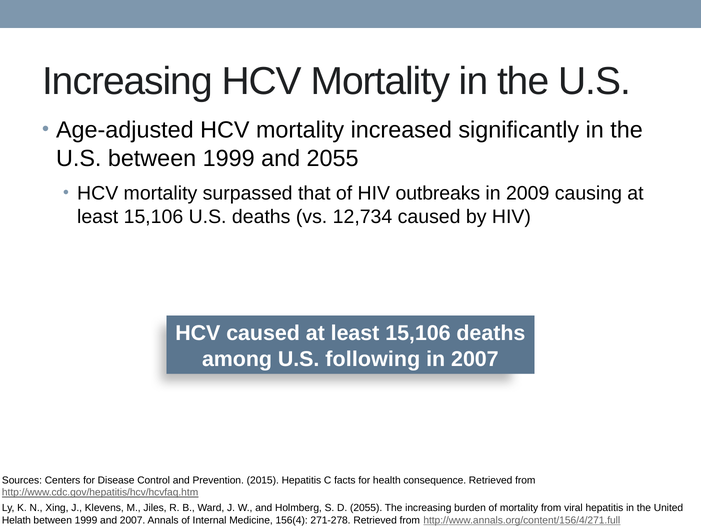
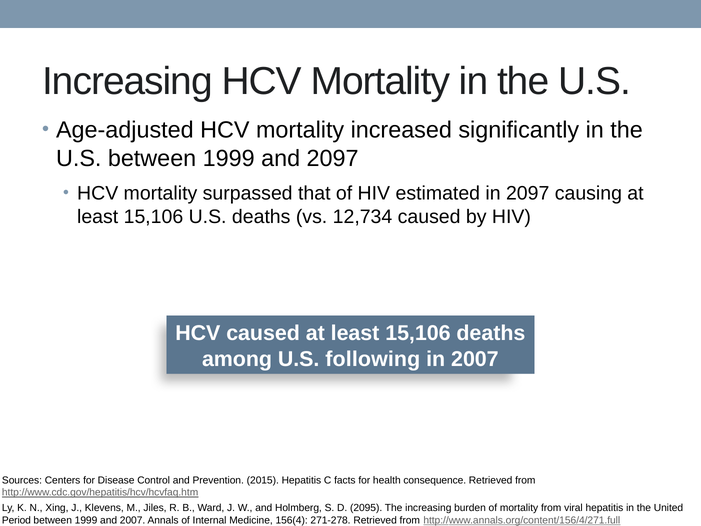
and 2055: 2055 -> 2097
outbreaks: outbreaks -> estimated
in 2009: 2009 -> 2097
D 2055: 2055 -> 2095
Helath: Helath -> Period
